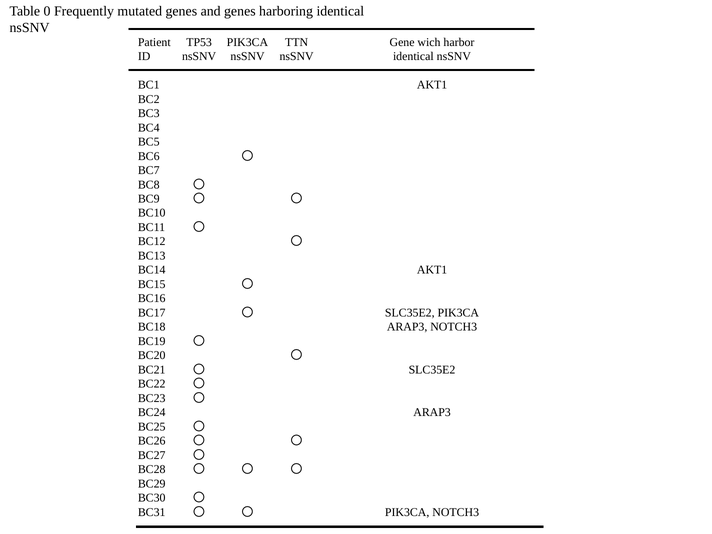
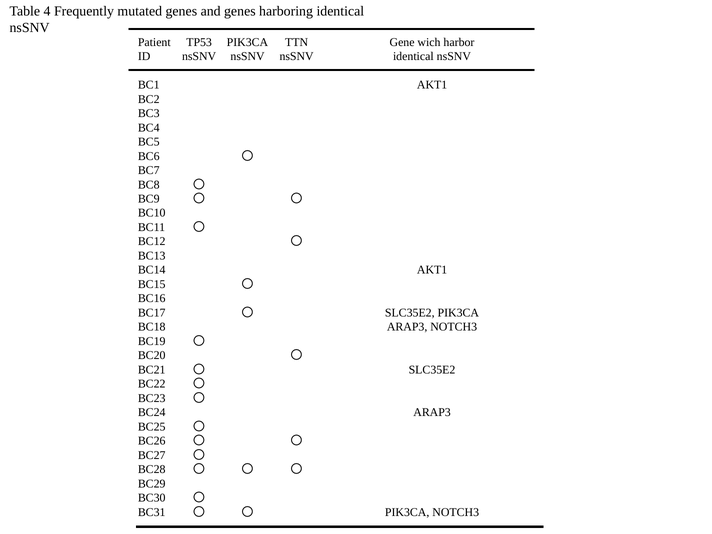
0: 0 -> 4
